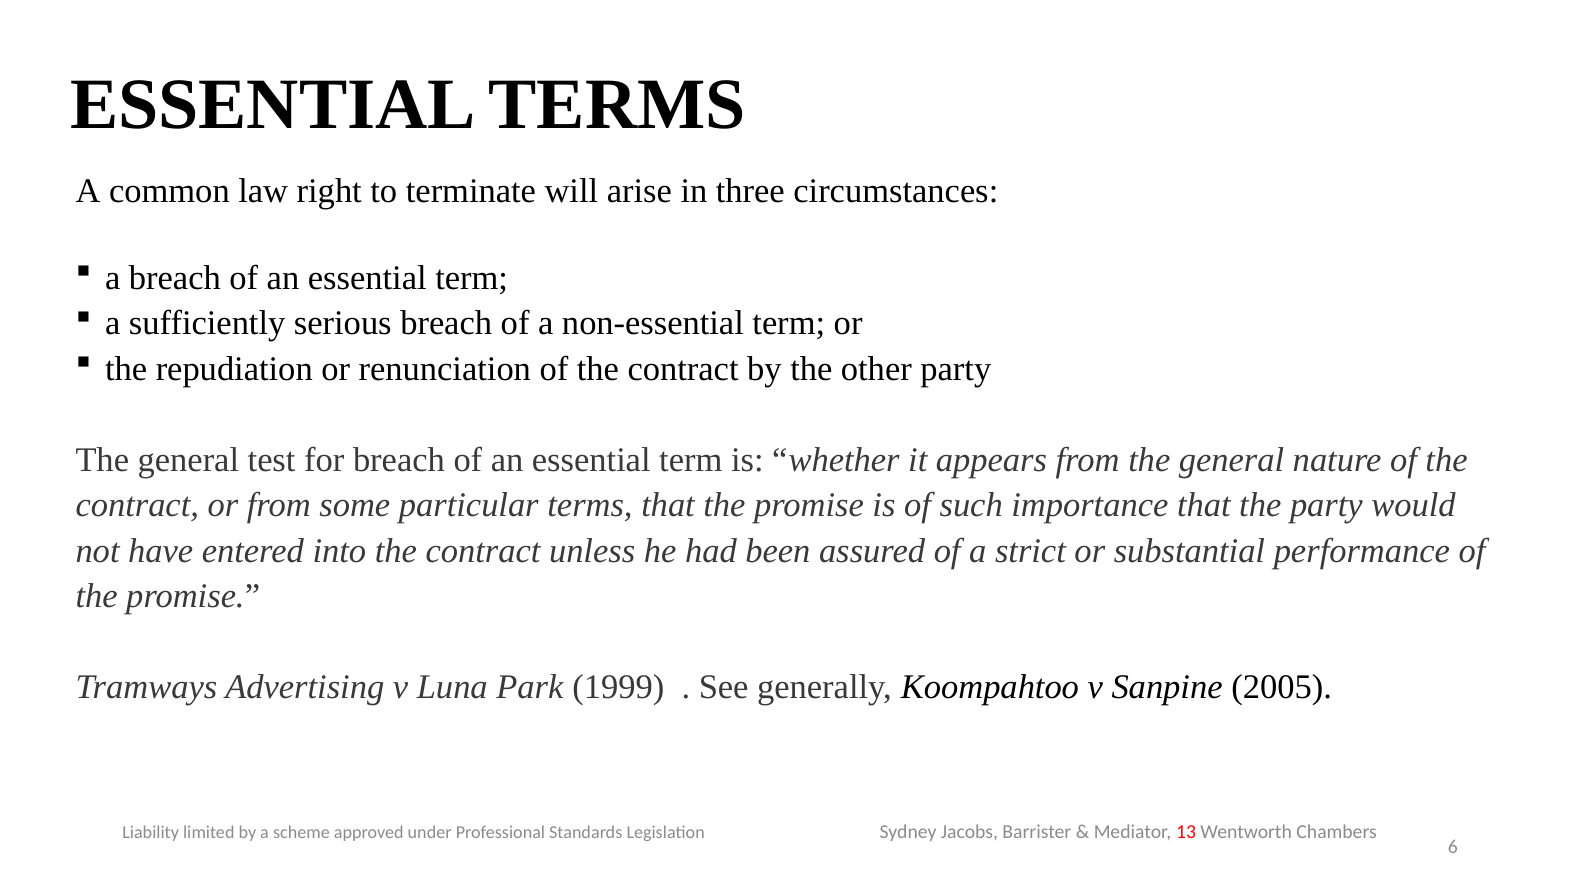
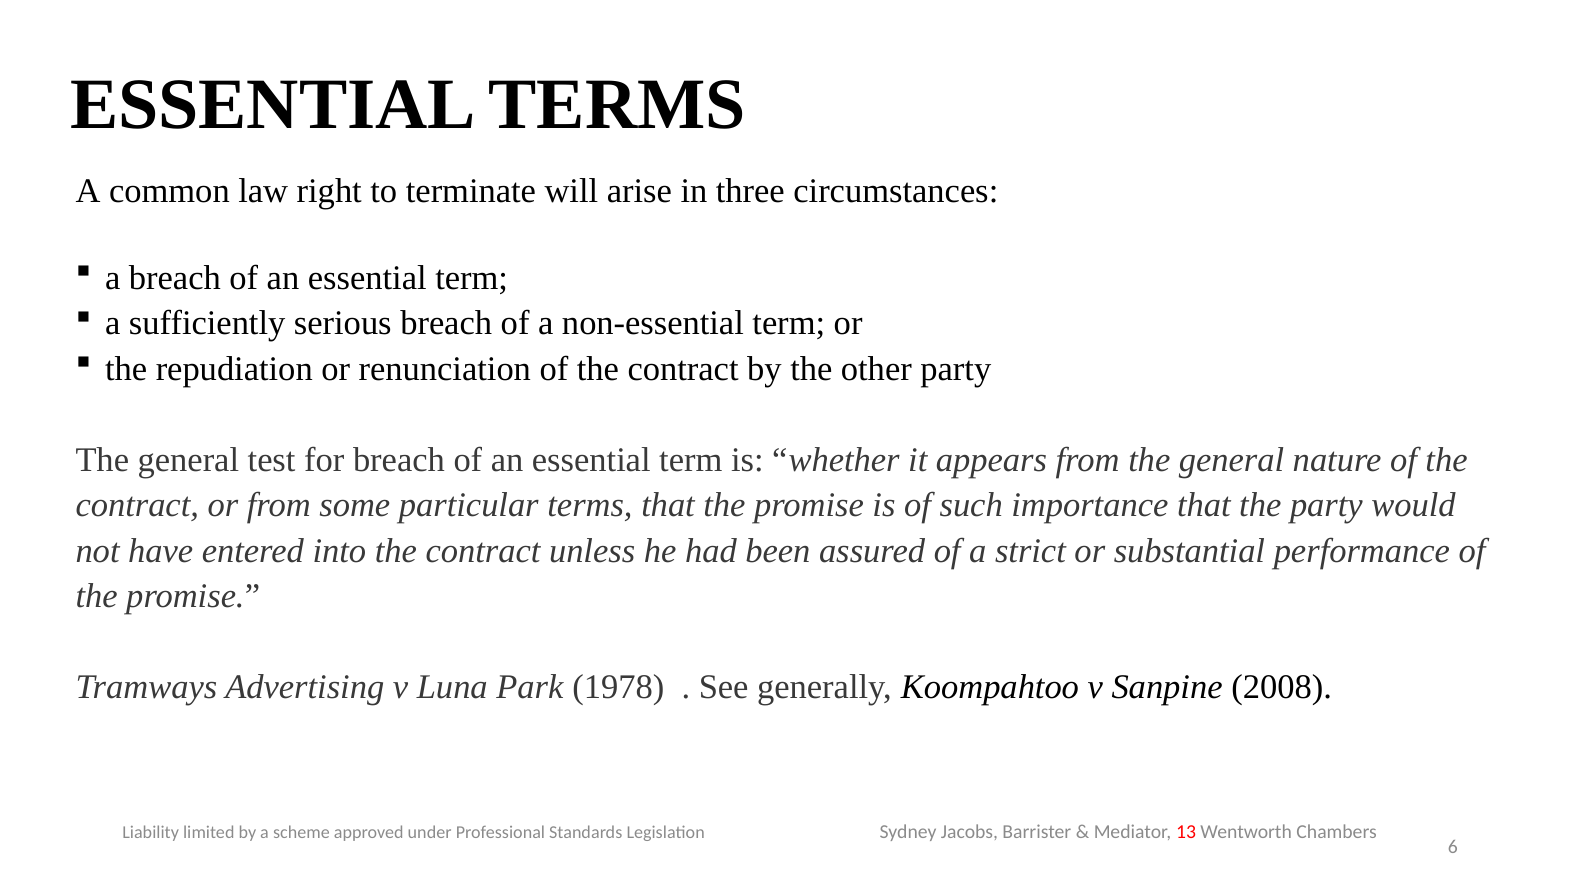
1999: 1999 -> 1978
2005: 2005 -> 2008
